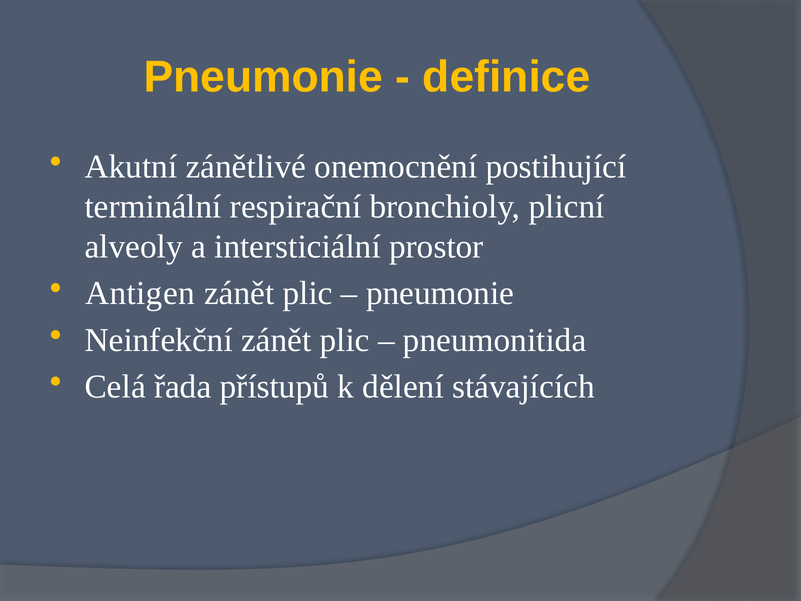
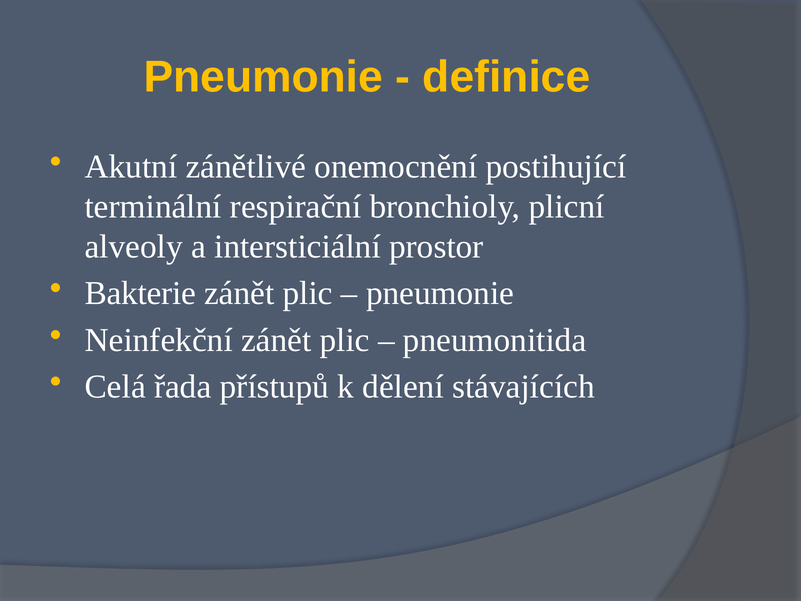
Antigen: Antigen -> Bakterie
